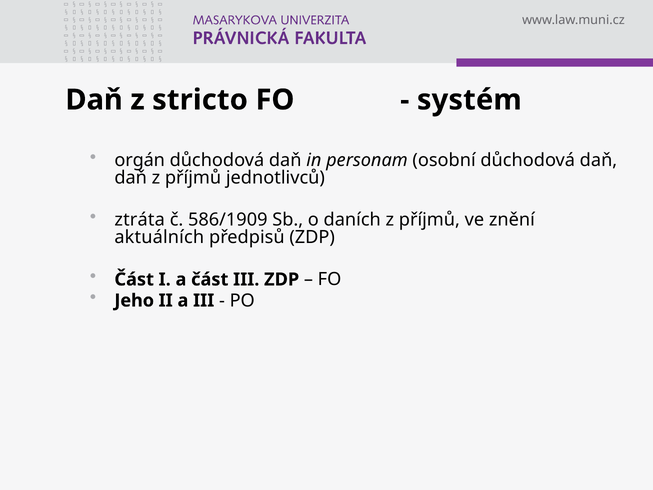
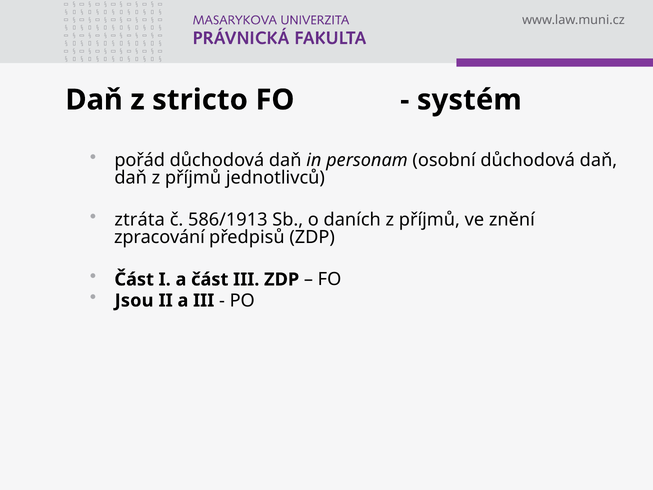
orgán: orgán -> pořád
586/1909: 586/1909 -> 586/1913
aktuálních: aktuálních -> zpracování
Jeho: Jeho -> Jsou
